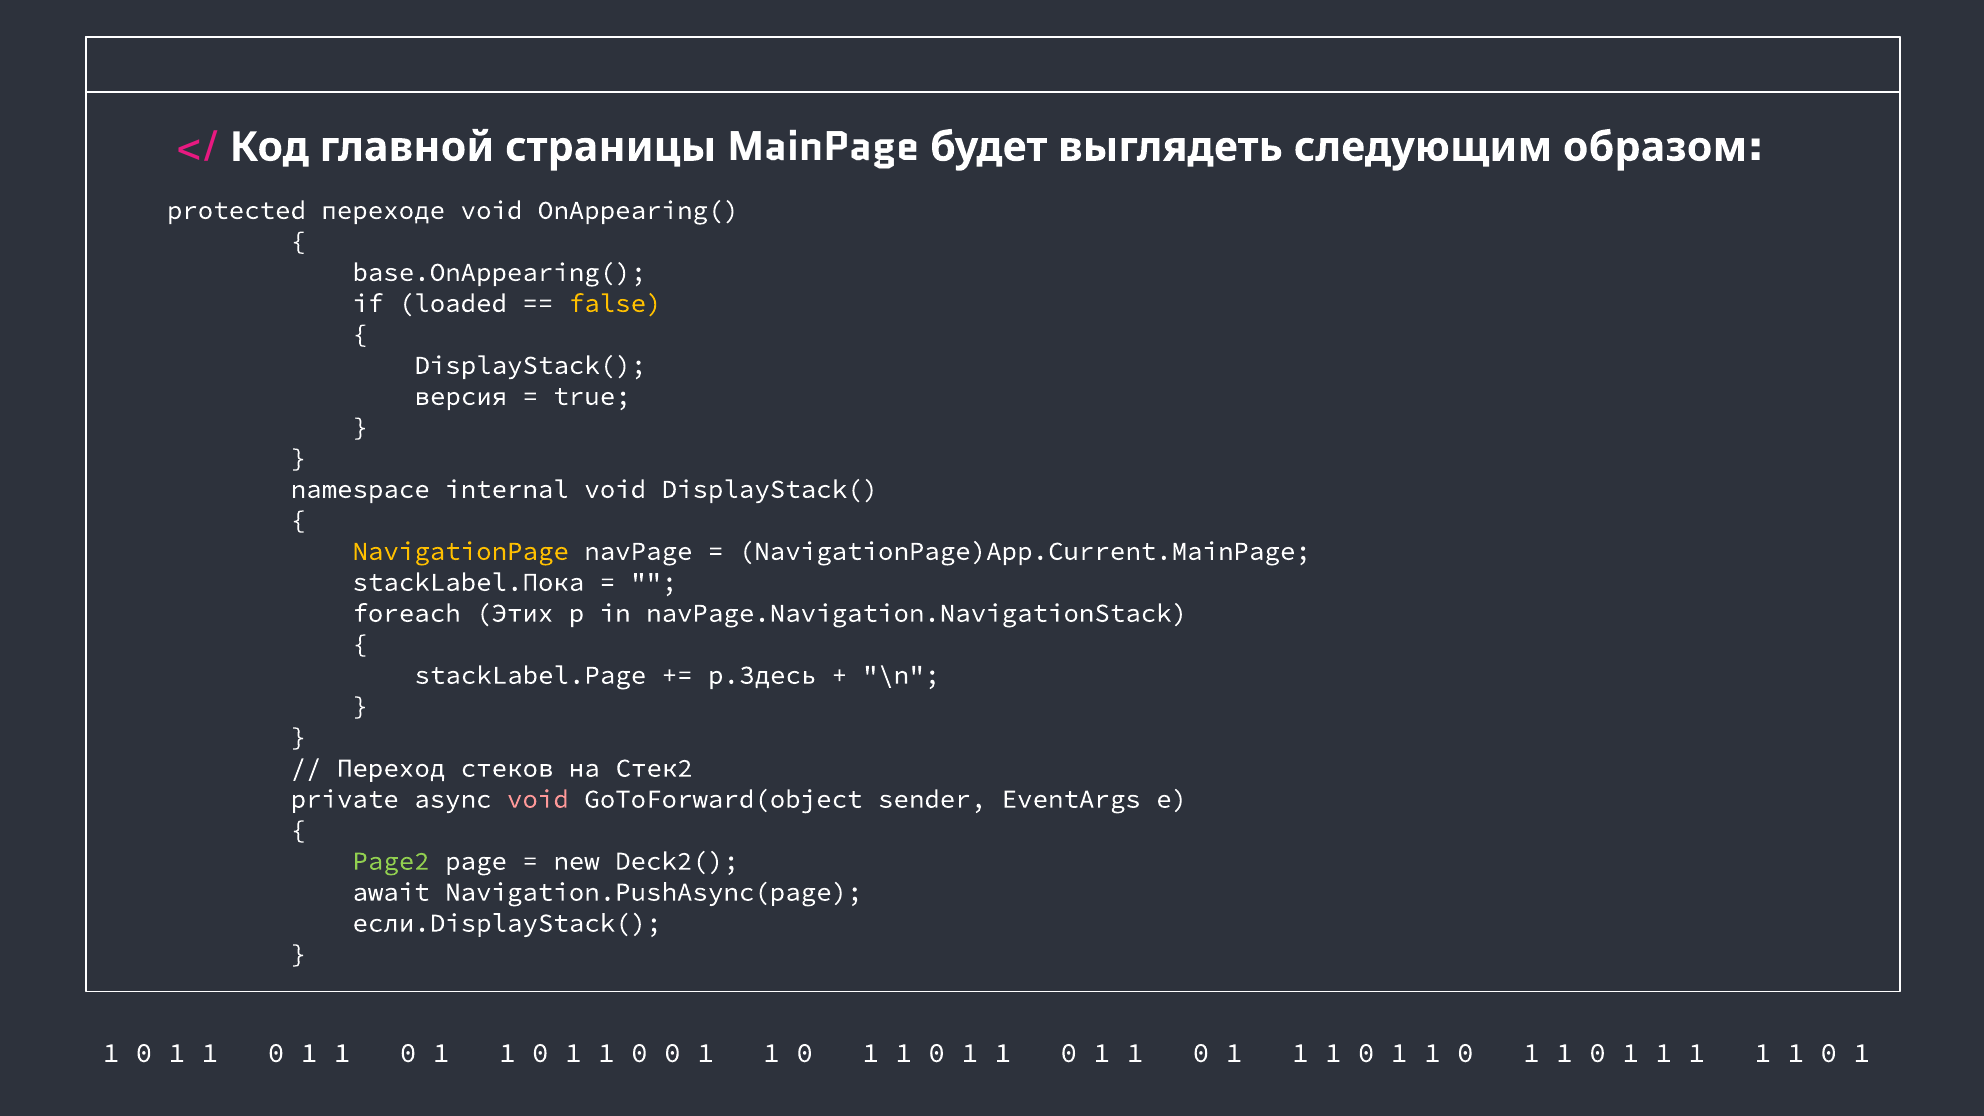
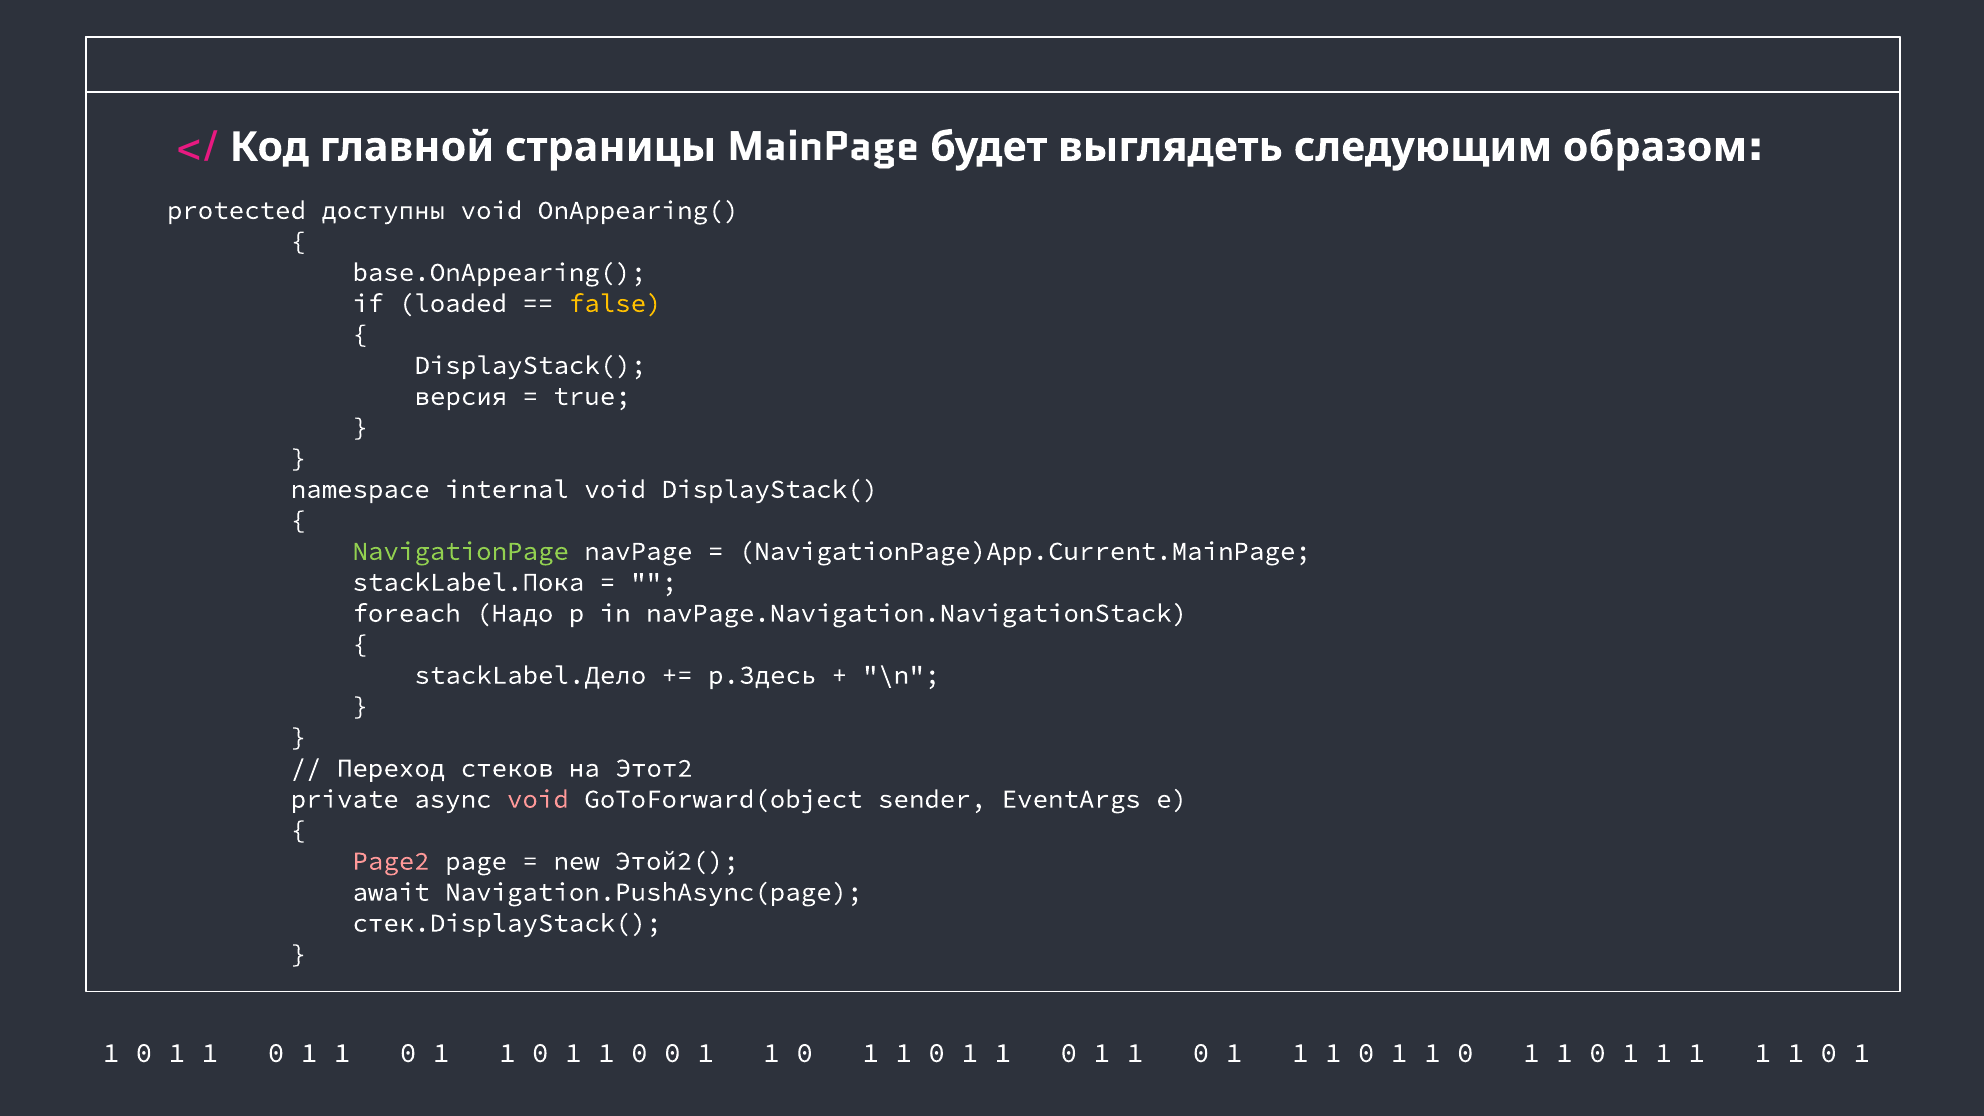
переходе: переходе -> доступны
NavigationPage colour: yellow -> light green
Этих: Этих -> Надо
stackLabel.Page: stackLabel.Page -> stackLabel.Дело
Стек2: Стек2 -> Этот2
Page2 colour: light green -> pink
Deck2(: Deck2( -> Этой2(
если.DisplayStack(: если.DisplayStack( -> стек.DisplayStack(
